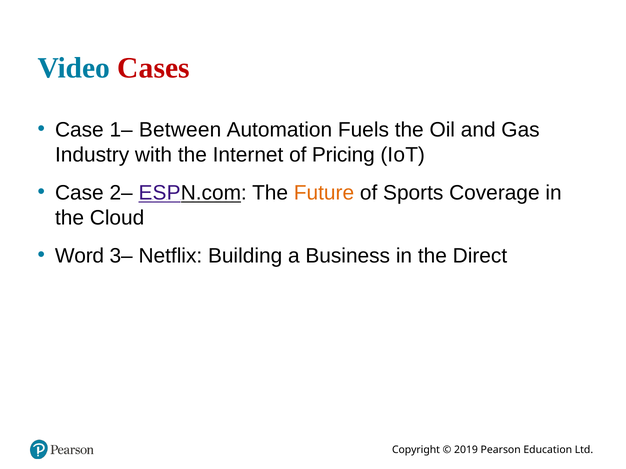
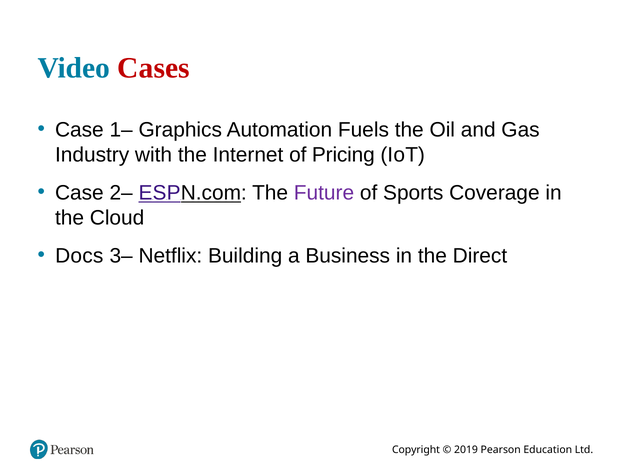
Between: Between -> Graphics
Future colour: orange -> purple
Word: Word -> Docs
